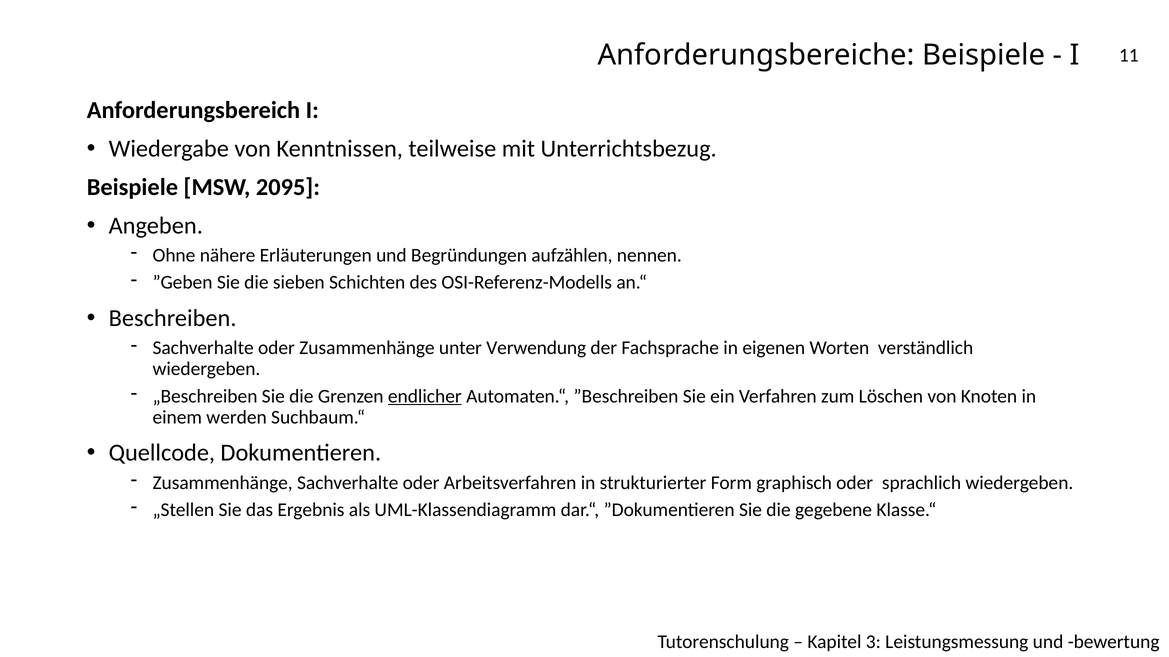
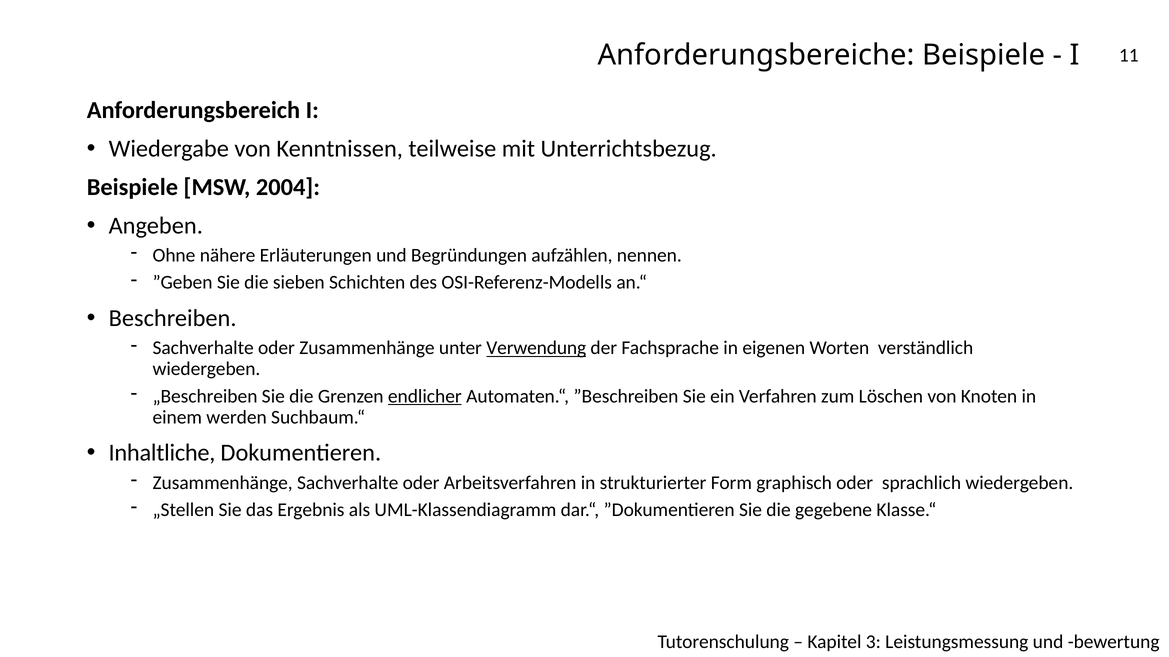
2095: 2095 -> 2004
Verwendung underline: none -> present
Quellcode: Quellcode -> Inhaltliche
